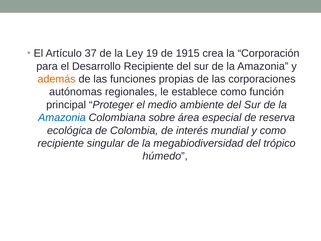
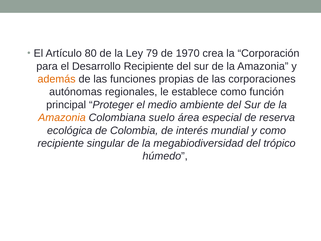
37: 37 -> 80
19: 19 -> 79
1915: 1915 -> 1970
Amazonia at (62, 118) colour: blue -> orange
sobre: sobre -> suelo
